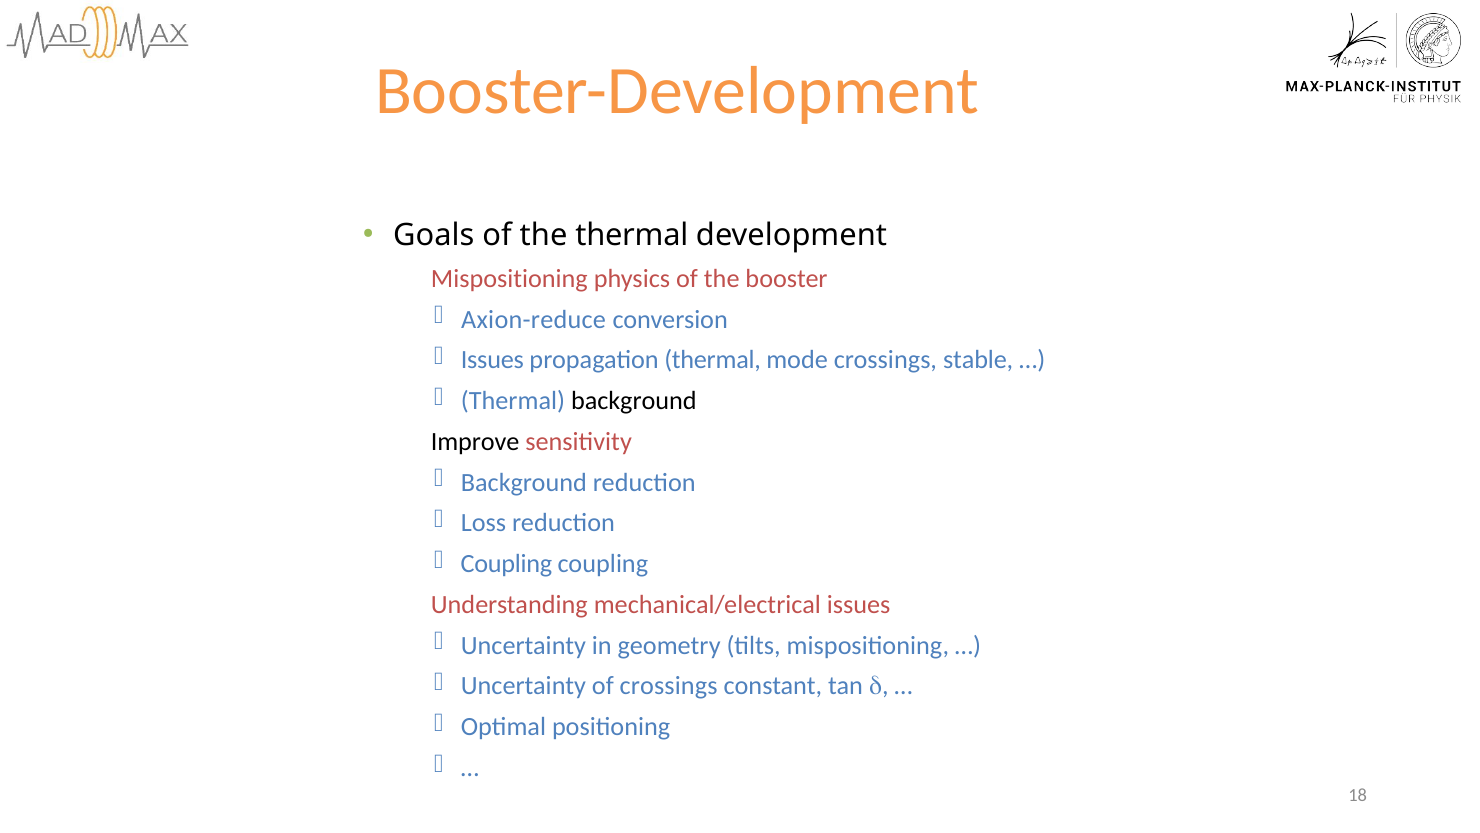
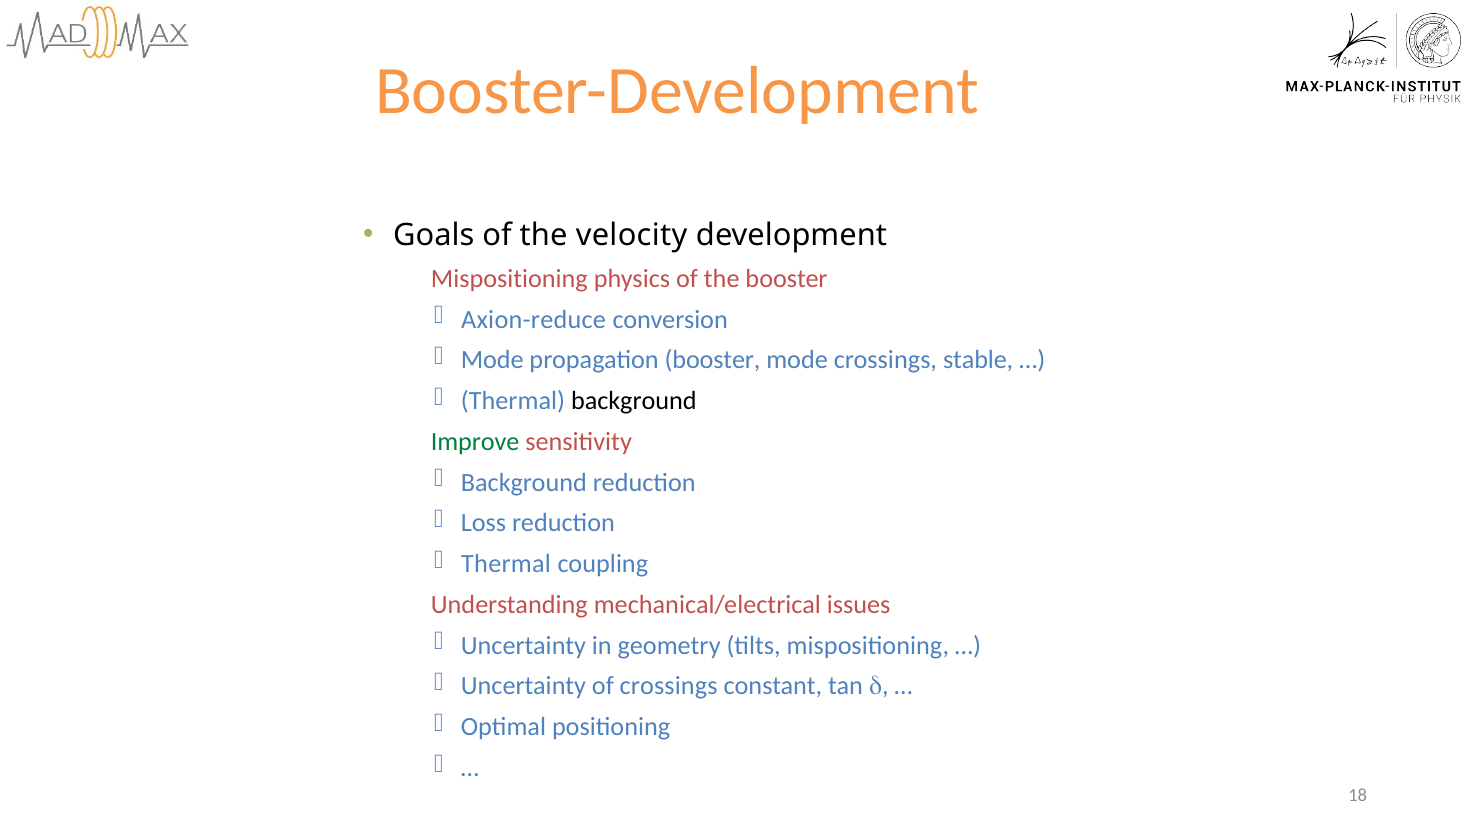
the thermal: thermal -> velocity
Issues at (492, 360): Issues -> Mode
propagation thermal: thermal -> booster
Improve colour: black -> green
Coupling at (506, 564): Coupling -> Thermal
